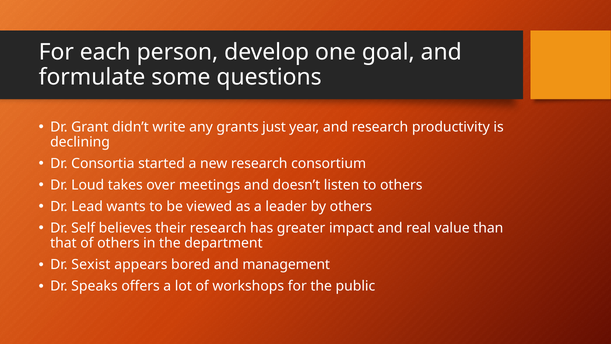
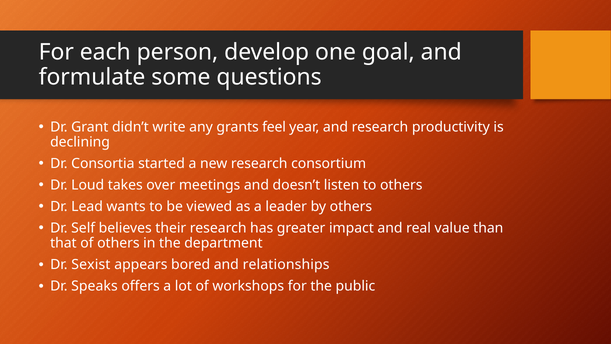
just: just -> feel
management: management -> relationships
